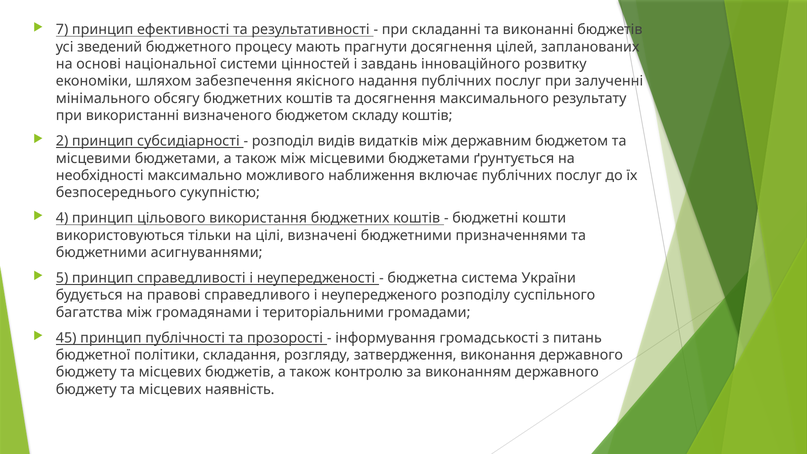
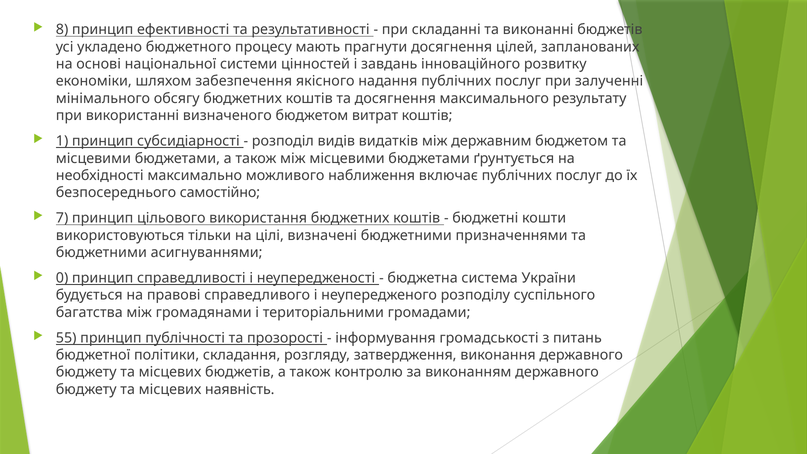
7: 7 -> 8
зведений: зведений -> укладено
складу: складу -> витрат
2: 2 -> 1
сукупністю: сукупністю -> самостійно
4: 4 -> 7
5: 5 -> 0
45: 45 -> 55
